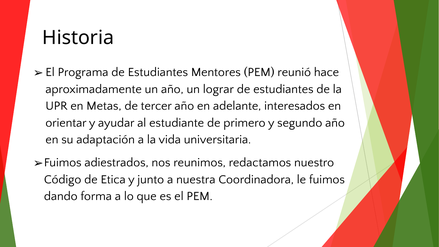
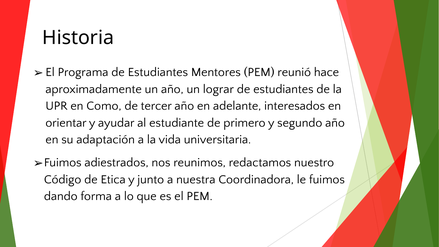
Metas: Metas -> Como
